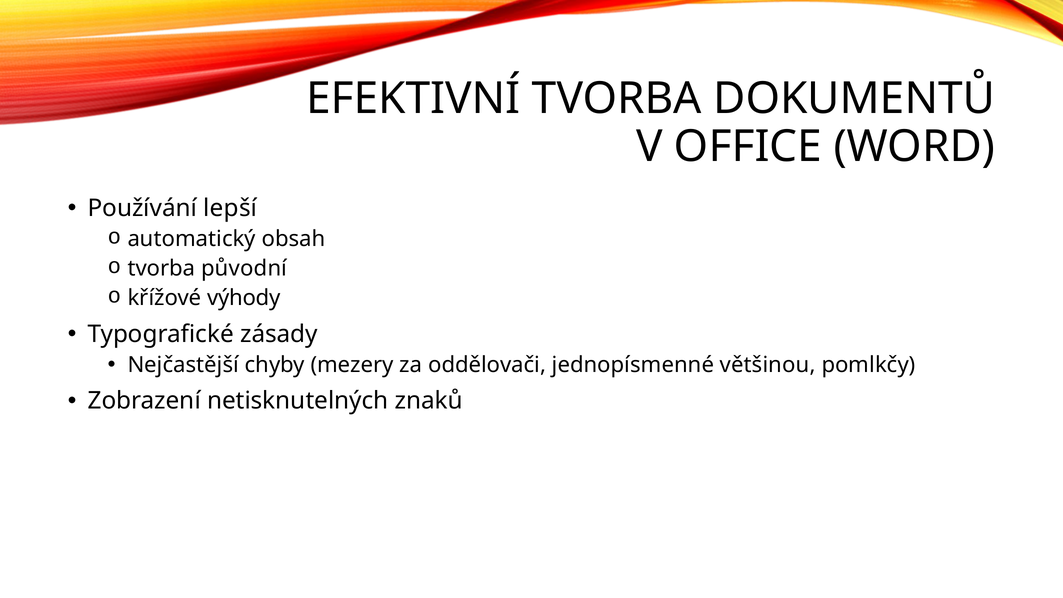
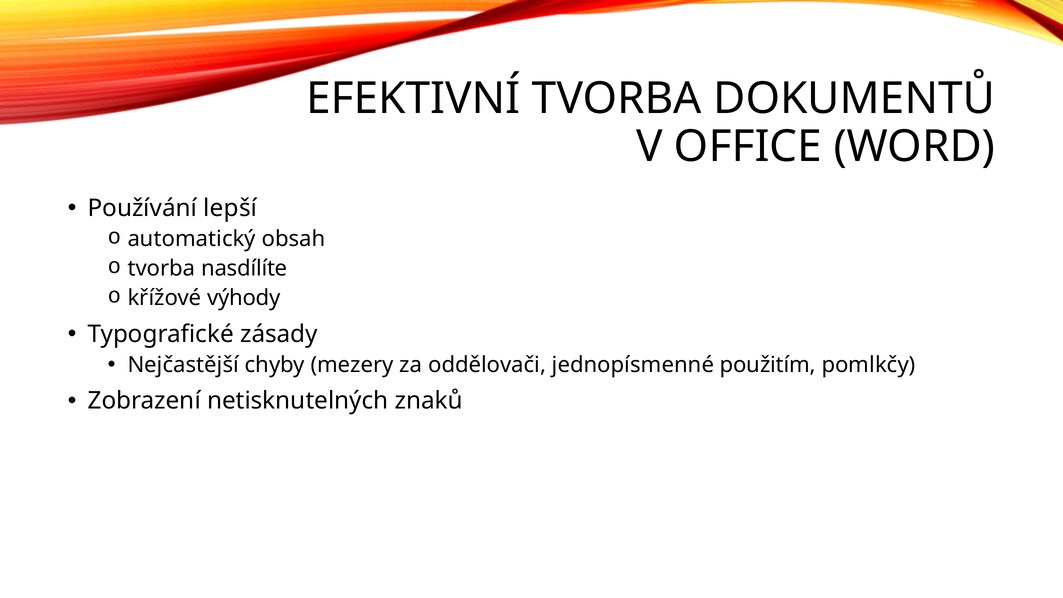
původní: původní -> nasdílíte
většinou: většinou -> použitím
